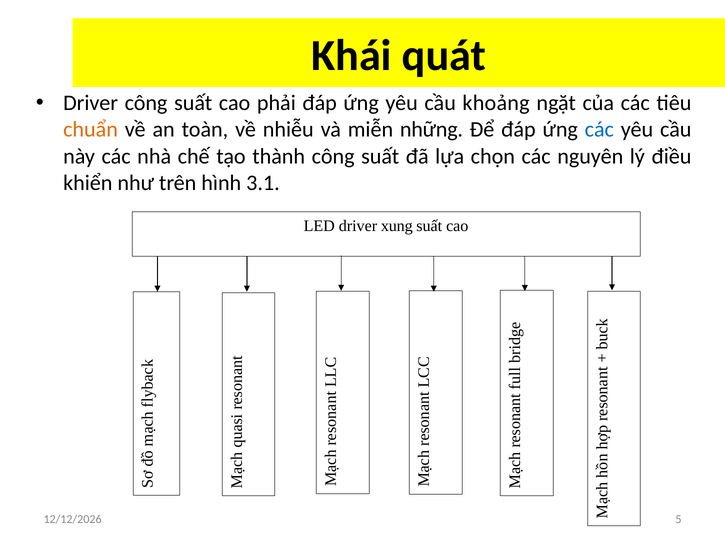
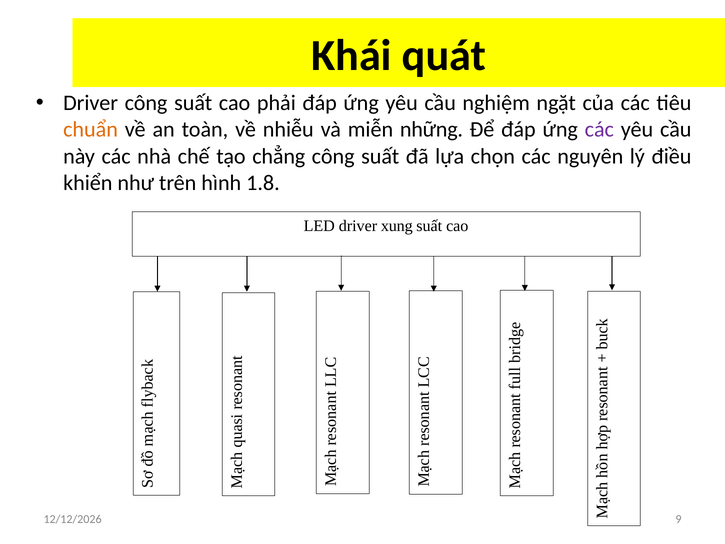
khoảng: khoảng -> nghiệm
các at (599, 130) colour: blue -> purple
thành: thành -> chẳng
3.1: 3.1 -> 1.8
5: 5 -> 9
